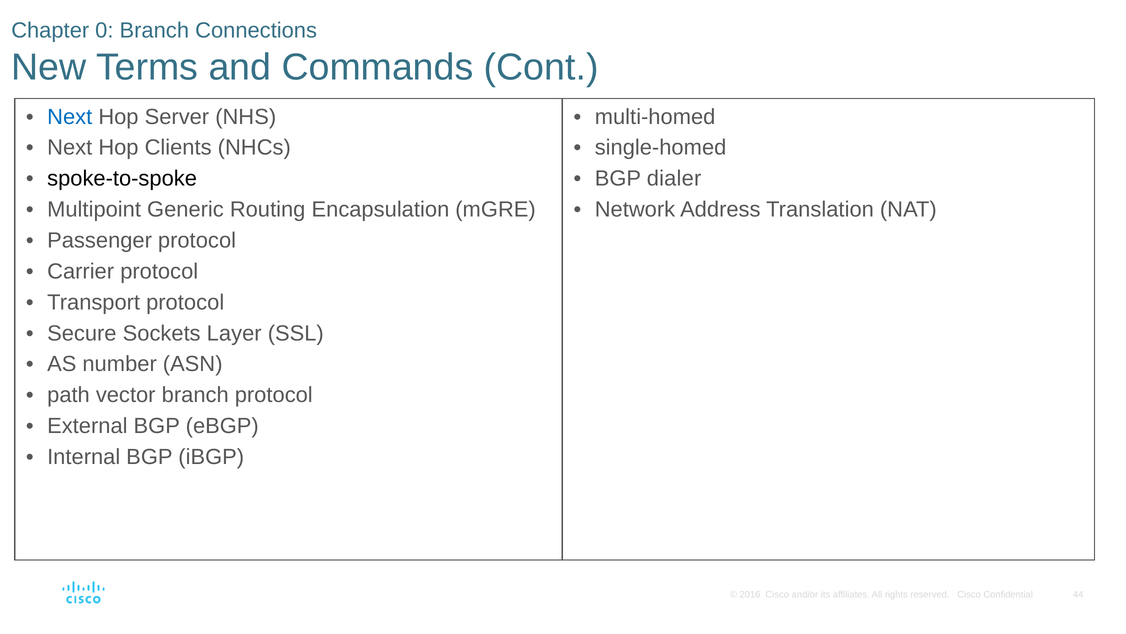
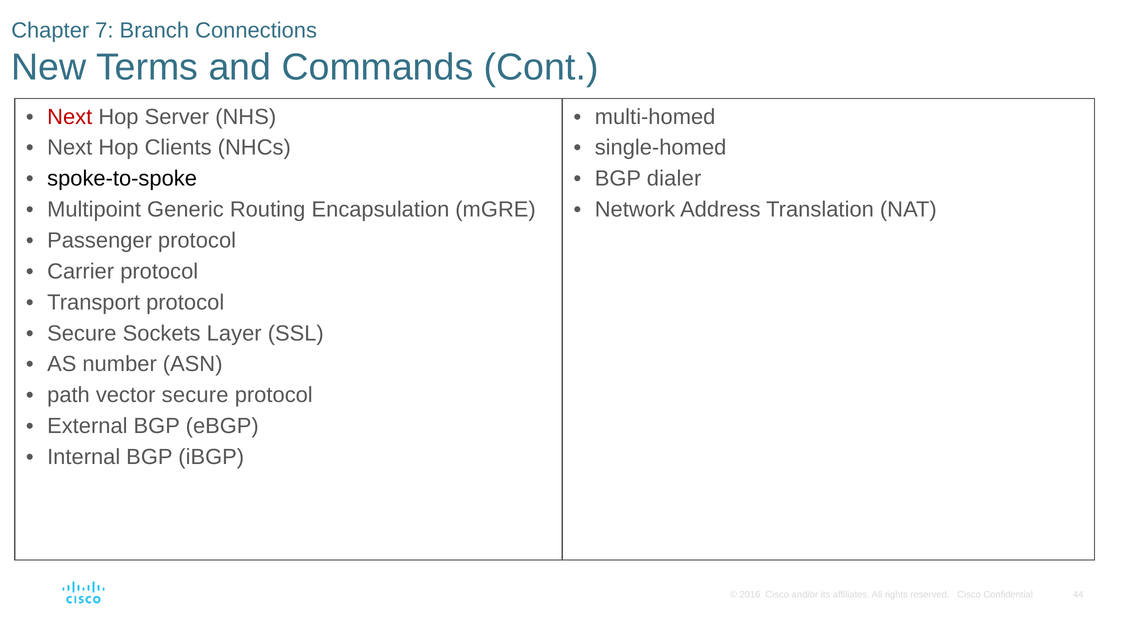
0: 0 -> 7
Next at (70, 117) colour: blue -> red
vector branch: branch -> secure
